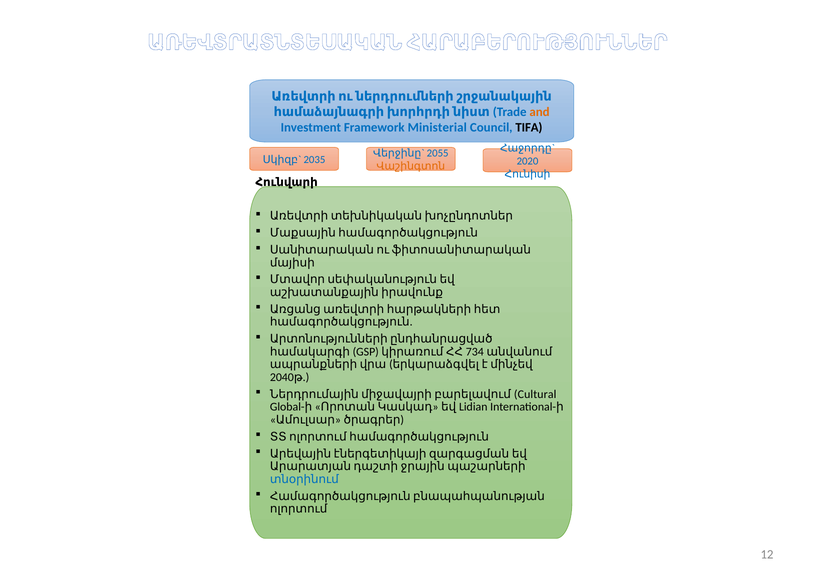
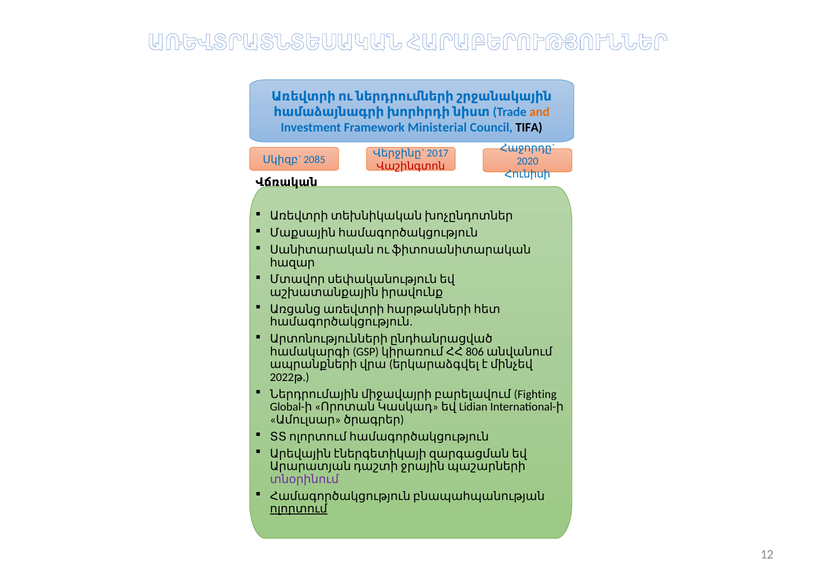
2055: 2055 -> 2017
2035: 2035 -> 2085
Վաշինգտոն colour: orange -> red
Հունվարի: Հունվարի -> Վճռական
մայիսի: մայիսի -> հազար
734: 734 -> 806
2040: 2040 -> 2022
Cultural: Cultural -> Fighting
տնօրինում colour: blue -> purple
ոլորտում underline: none -> present
